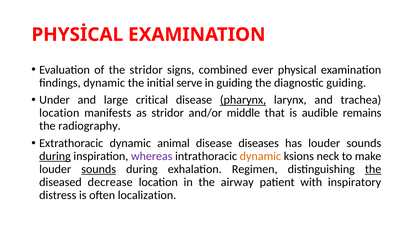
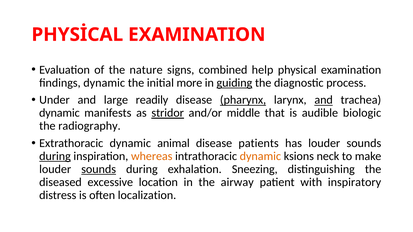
the stridor: stridor -> nature
ever: ever -> help
serve: serve -> more
guiding at (234, 83) underline: none -> present
diagnostic guiding: guiding -> process
critical: critical -> readily
and at (324, 100) underline: none -> present
location at (59, 113): location -> dynamic
stridor at (168, 113) underline: none -> present
remains: remains -> biologic
diseases: diseases -> patients
whereas colour: purple -> orange
Regimen: Regimen -> Sneezing
the at (373, 170) underline: present -> none
decrease: decrease -> excessive
